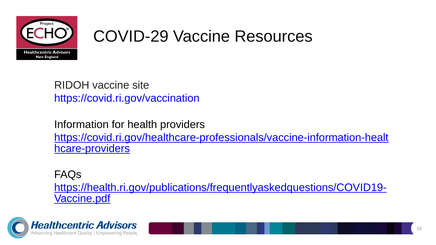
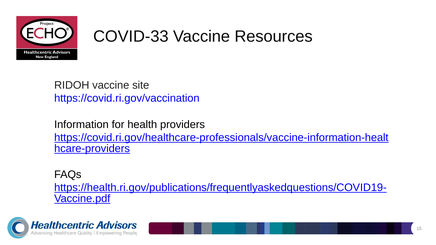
COVID-29: COVID-29 -> COVID-33
